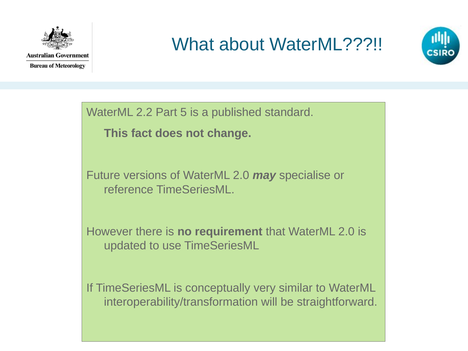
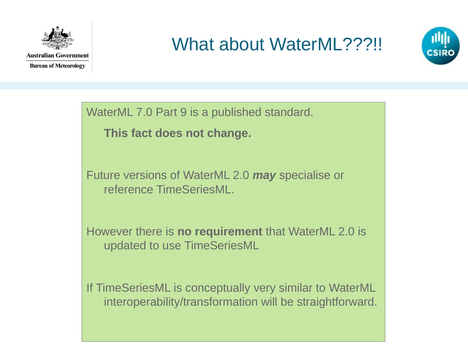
2.2: 2.2 -> 7.0
5: 5 -> 9
